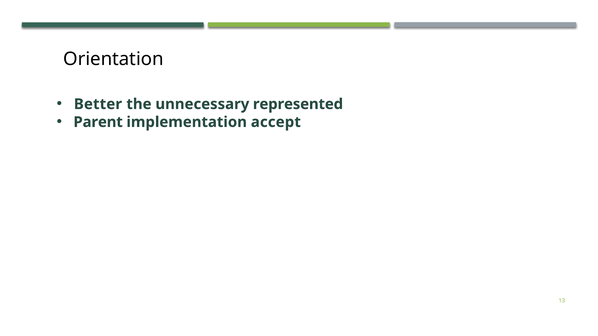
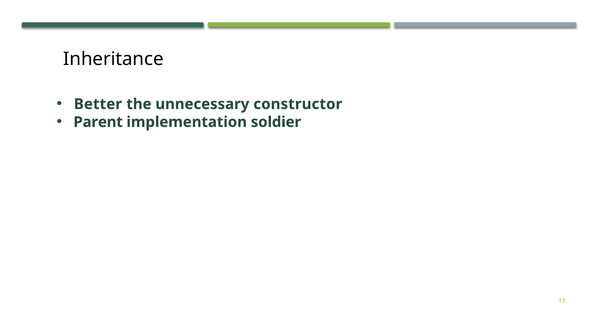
Orientation: Orientation -> Inheritance
represented: represented -> constructor
accept: accept -> soldier
